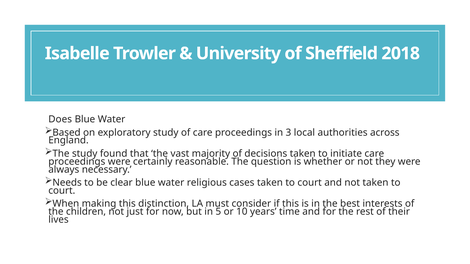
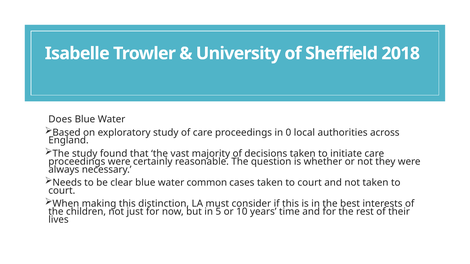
3: 3 -> 0
religious: religious -> common
